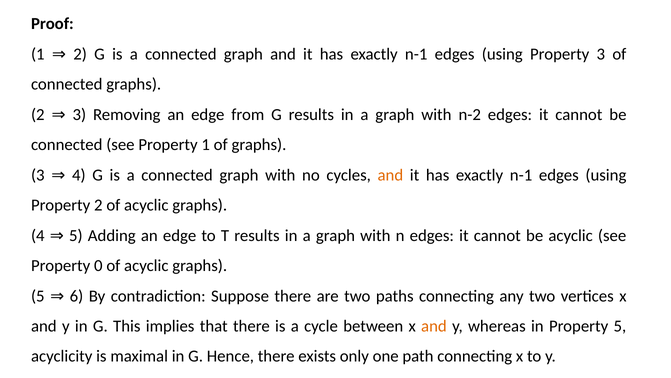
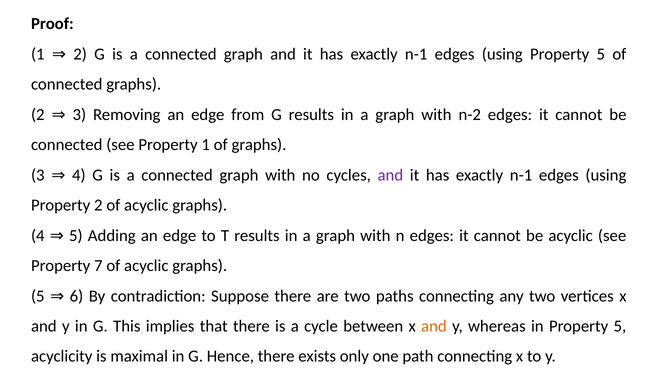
using Property 3: 3 -> 5
and at (390, 175) colour: orange -> purple
0: 0 -> 7
